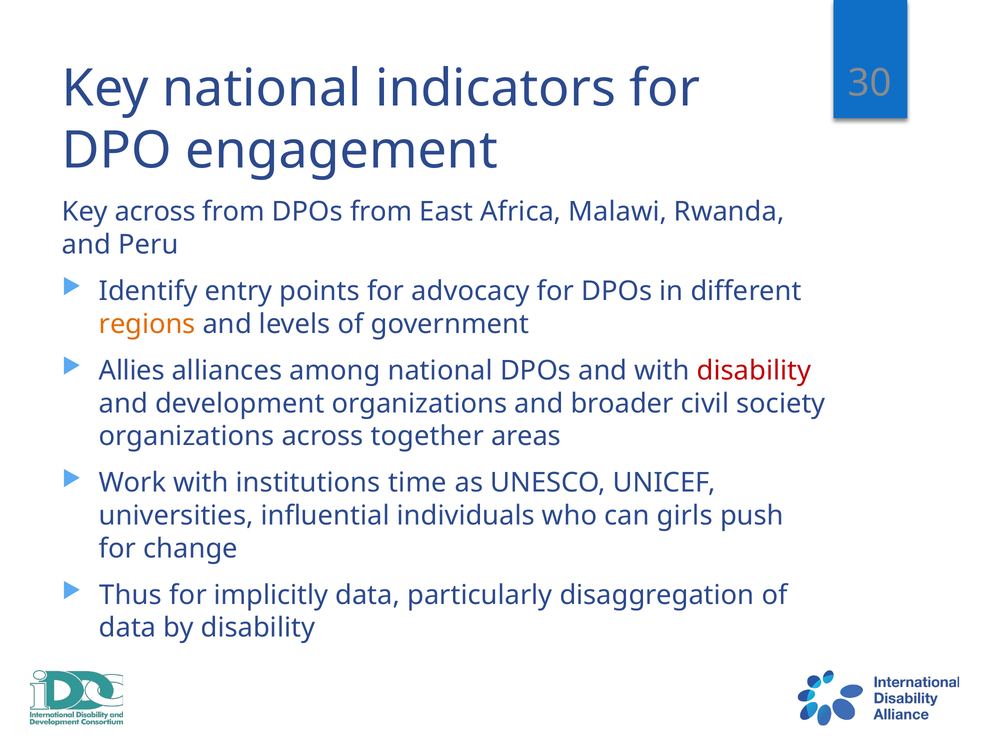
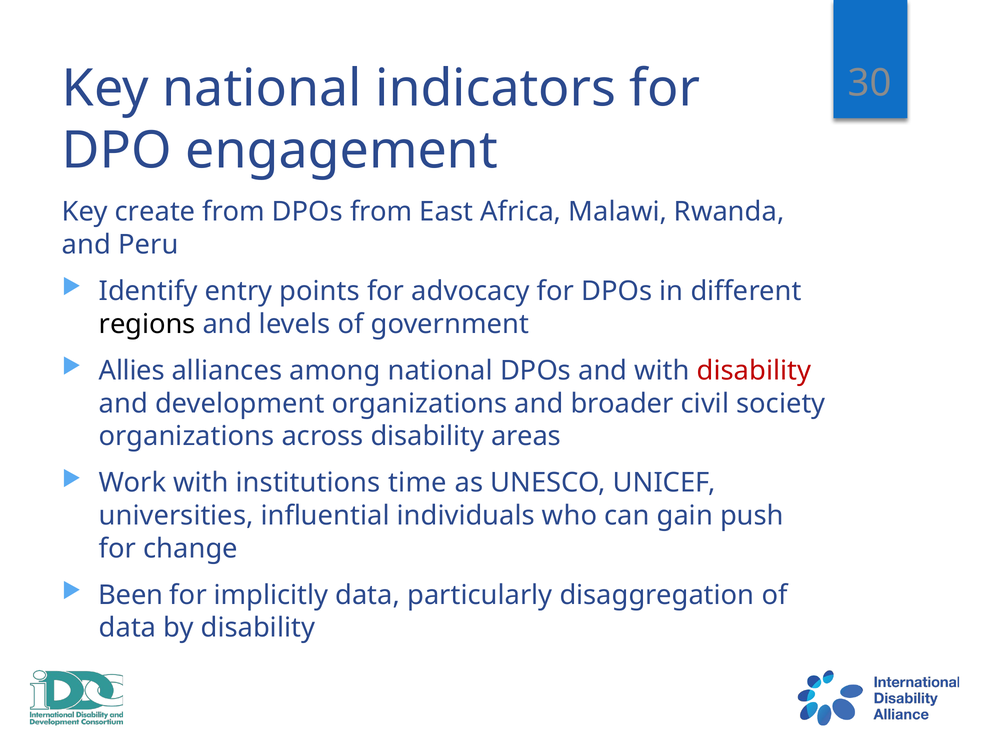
Key across: across -> create
regions colour: orange -> black
across together: together -> disability
girls: girls -> gain
Thus: Thus -> Been
